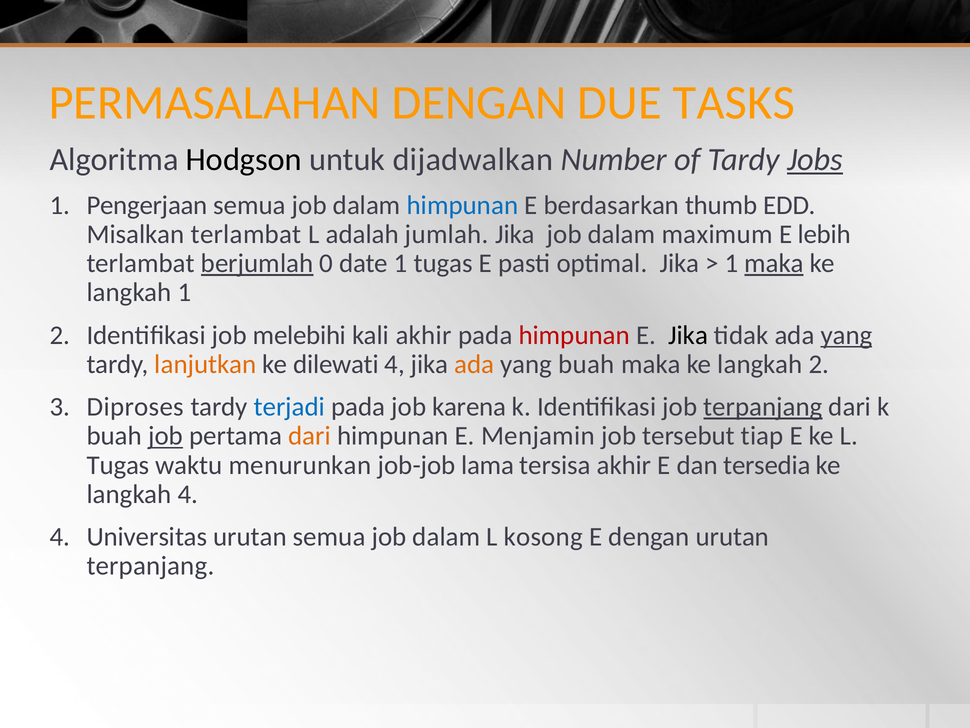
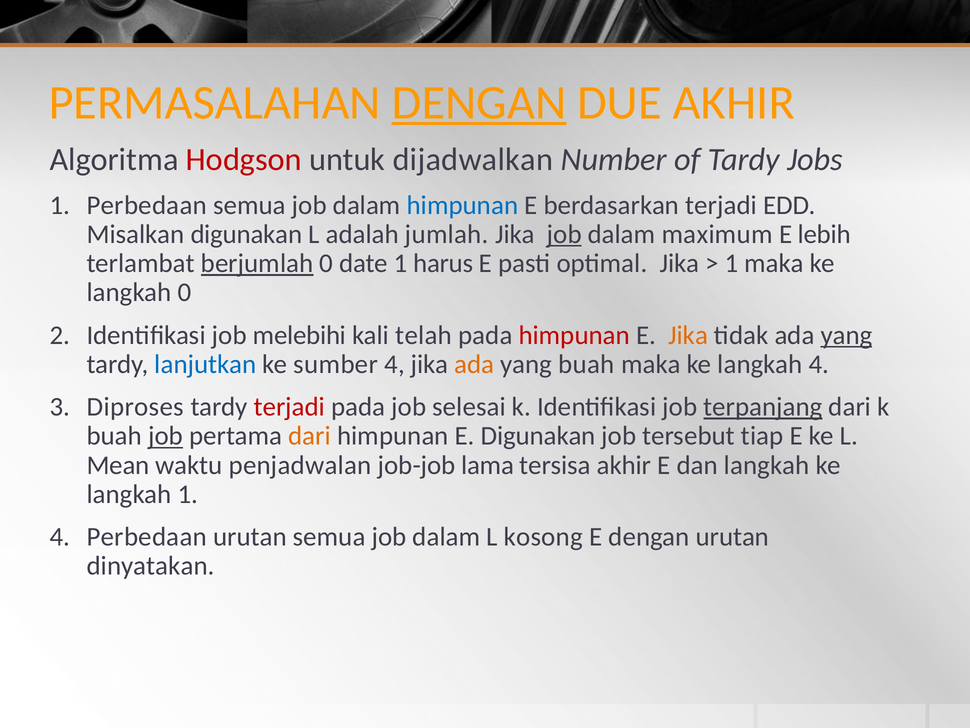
DENGAN at (479, 102) underline: none -> present
DUE TASKS: TASKS -> AKHIR
Hodgson colour: black -> red
Jobs underline: present -> none
1 Pengerjaan: Pengerjaan -> Perbedaan
berdasarkan thumb: thumb -> terjadi
Misalkan terlambat: terlambat -> digunakan
job at (564, 234) underline: none -> present
1 tugas: tugas -> harus
maka at (774, 263) underline: present -> none
langkah 1: 1 -> 0
kali akhir: akhir -> telah
Jika at (688, 335) colour: black -> orange
lanjutkan colour: orange -> blue
dilewati: dilewati -> sumber
langkah 2: 2 -> 4
terjadi at (289, 407) colour: blue -> red
karena: karena -> selesai
E Menjamin: Menjamin -> Digunakan
Tugas at (118, 465): Tugas -> Mean
menurunkan: menurunkan -> penjadwalan
dan tersedia: tersedia -> langkah
langkah 4: 4 -> 1
4 Universitas: Universitas -> Perbedaan
terpanjang at (151, 566): terpanjang -> dinyatakan
